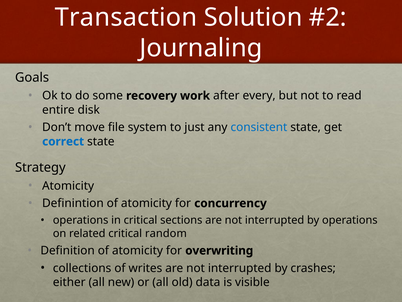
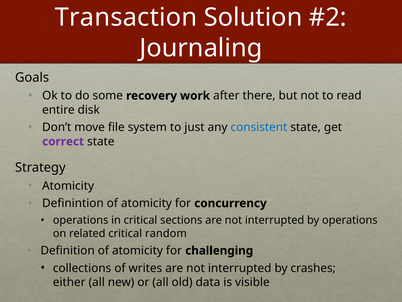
every: every -> there
correct colour: blue -> purple
overwriting: overwriting -> challenging
